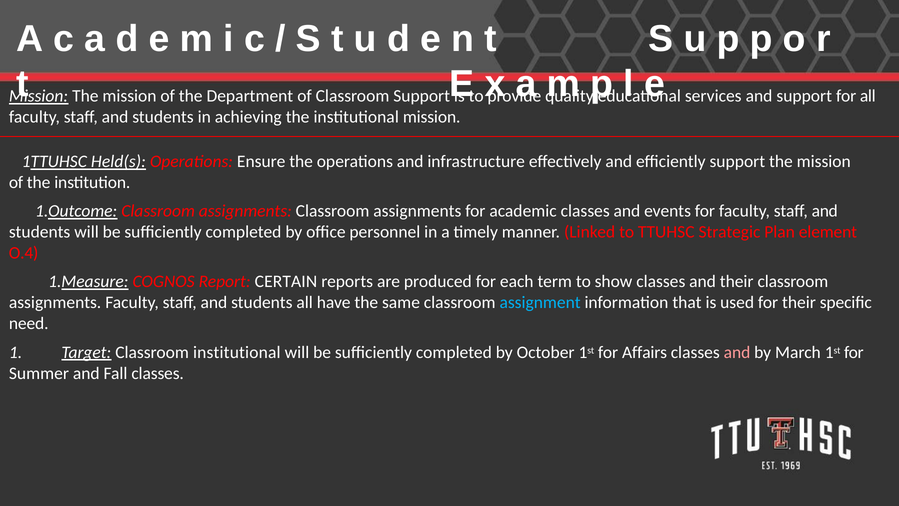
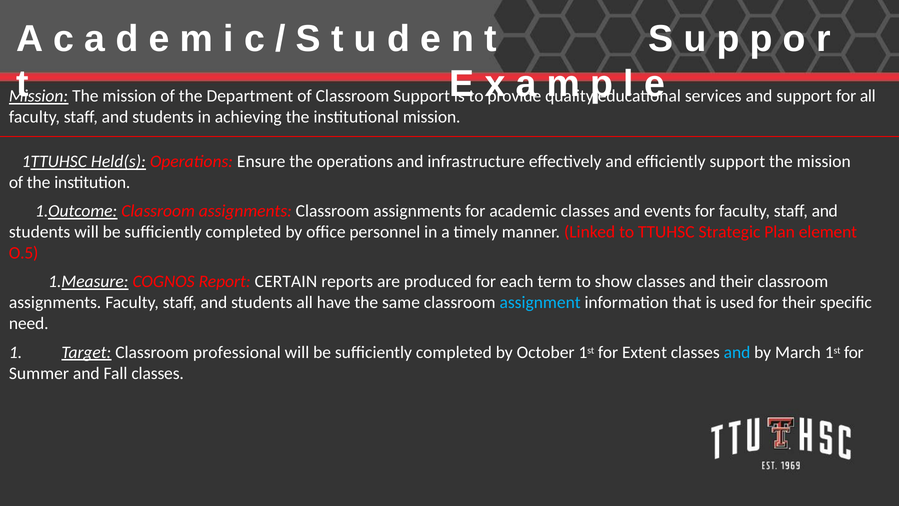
O.4: O.4 -> O.5
Classroom institutional: institutional -> professional
Affairs: Affairs -> Extent
and at (737, 352) colour: pink -> light blue
